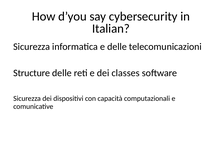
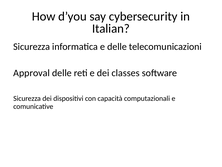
Structure: Structure -> Approval
